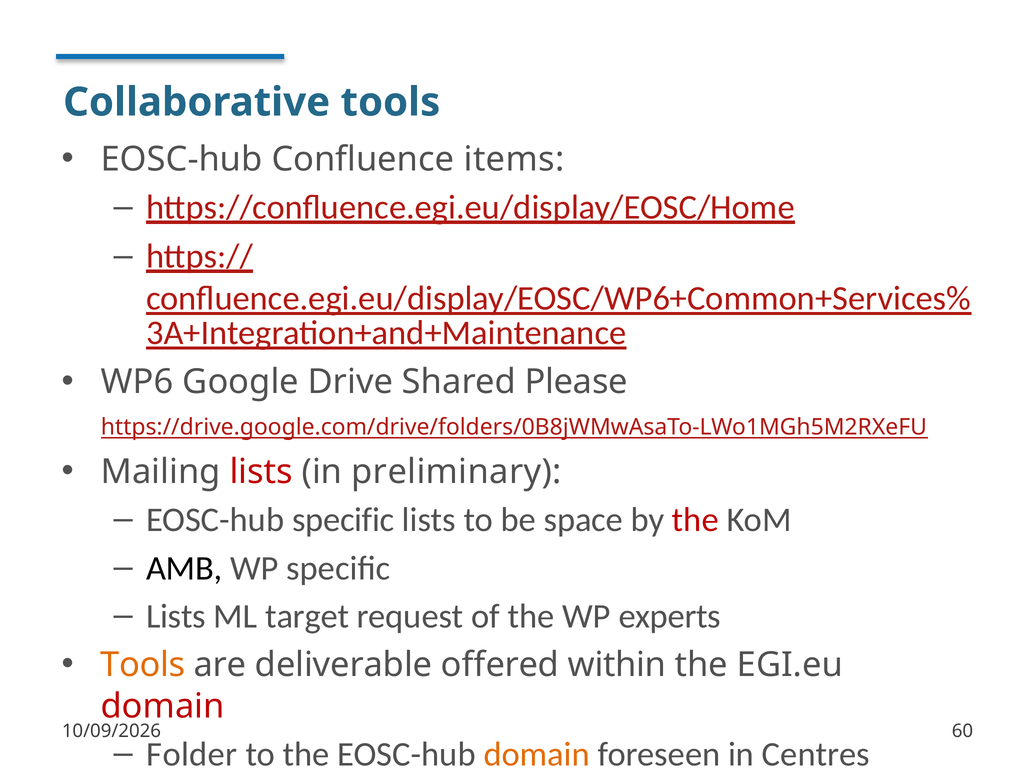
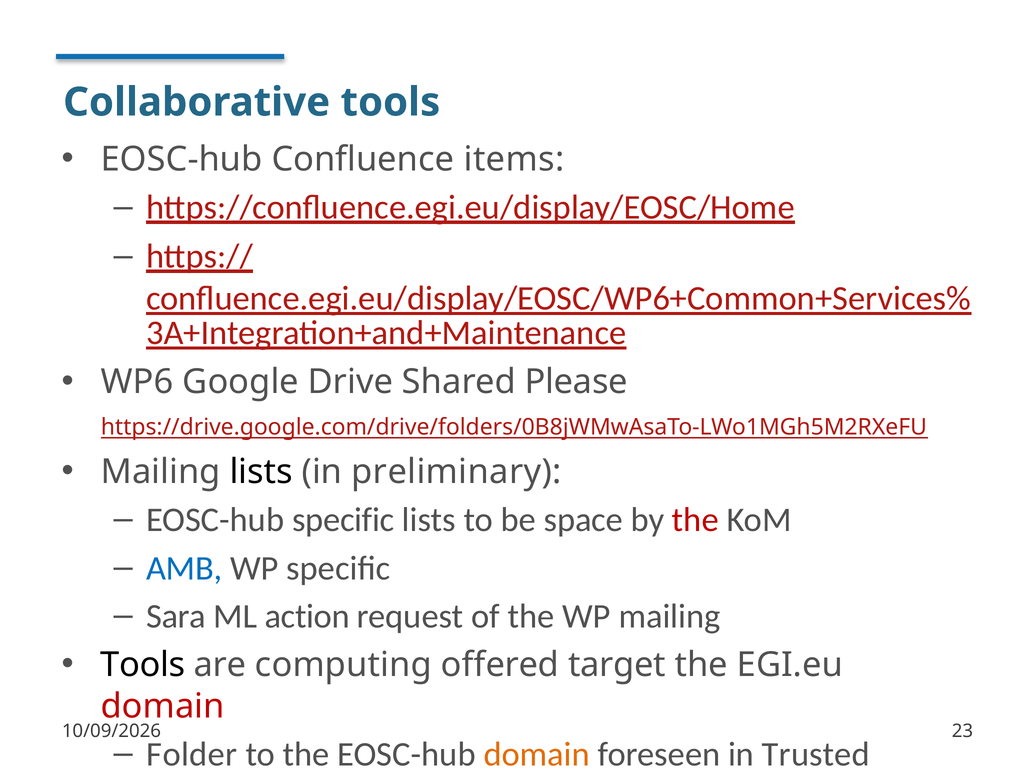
lists at (261, 472) colour: red -> black
AMB colour: black -> blue
Lists at (176, 617): Lists -> Sara
target: target -> action
WP experts: experts -> mailing
Tools at (143, 665) colour: orange -> black
deliverable: deliverable -> computing
within: within -> target
60: 60 -> 23
Centres: Centres -> Trusted
